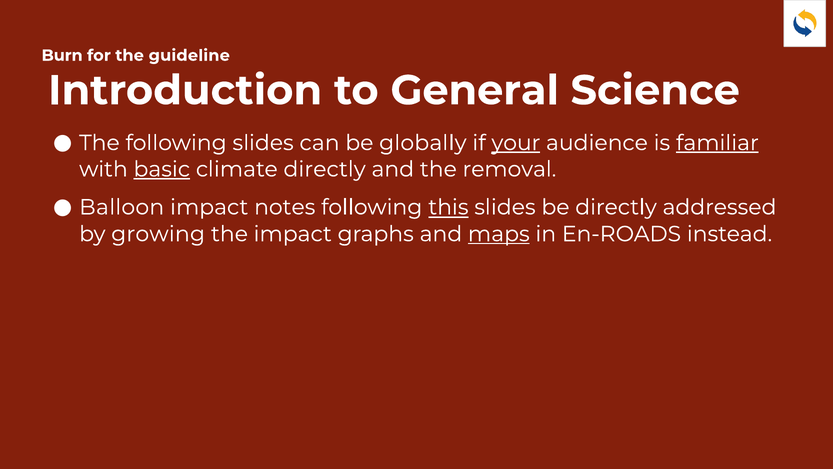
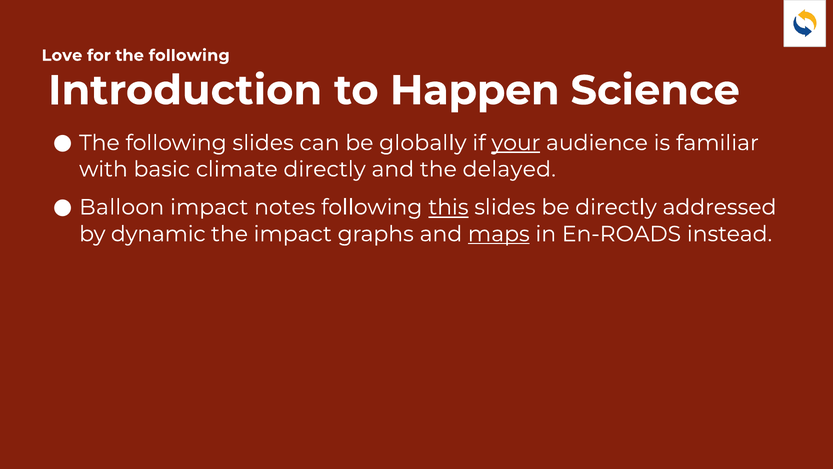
Burn: Burn -> Love
for the guideline: guideline -> following
General: General -> Happen
familiar underline: present -> none
basic underline: present -> none
removal: removal -> delayed
growing: growing -> dynamic
